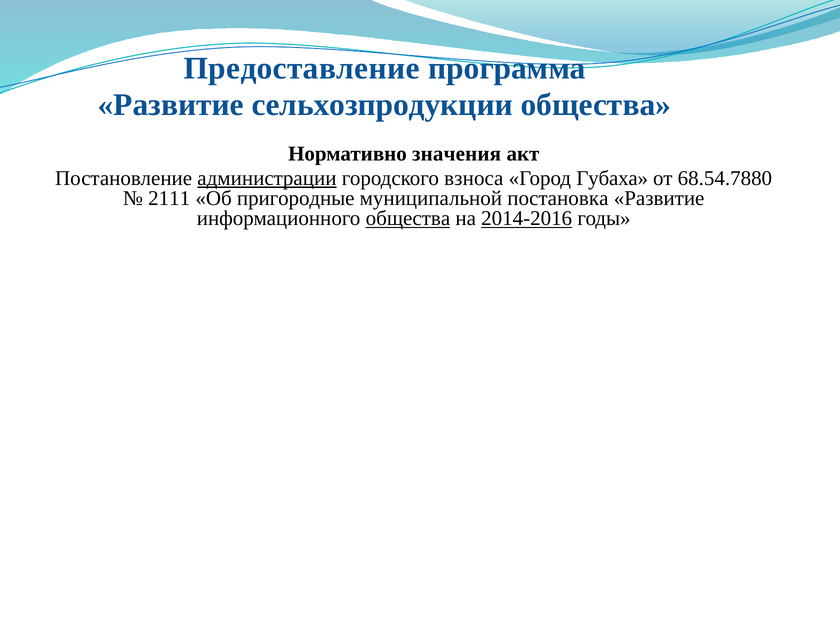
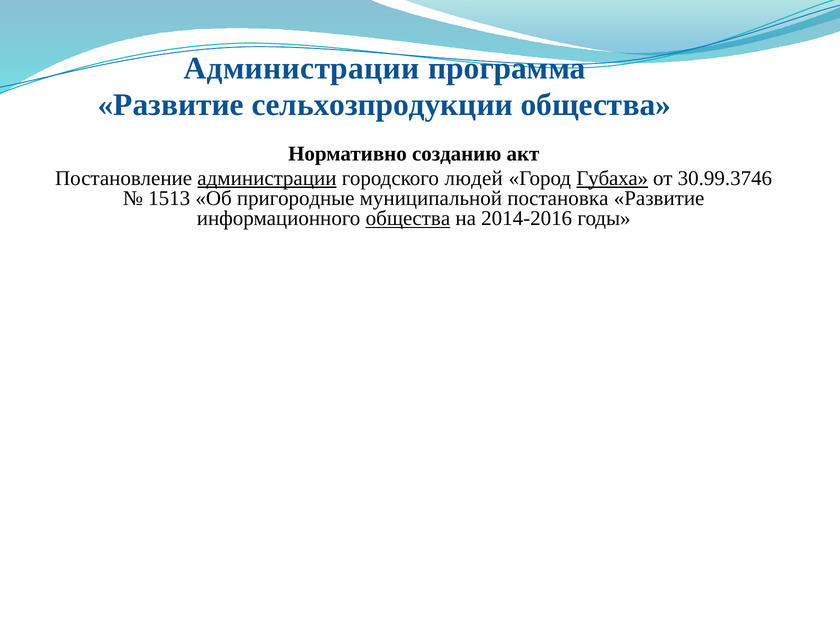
Предоставление at (302, 68): Предоставление -> Администрации
значения: значения -> созданию
взноса: взноса -> людей
Губаха underline: none -> present
68.54.7880: 68.54.7880 -> 30.99.3746
2111: 2111 -> 1513
2014-2016 underline: present -> none
